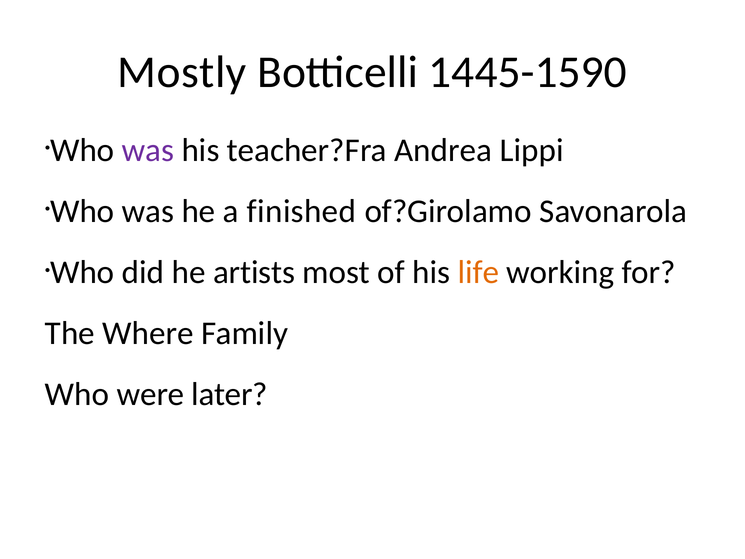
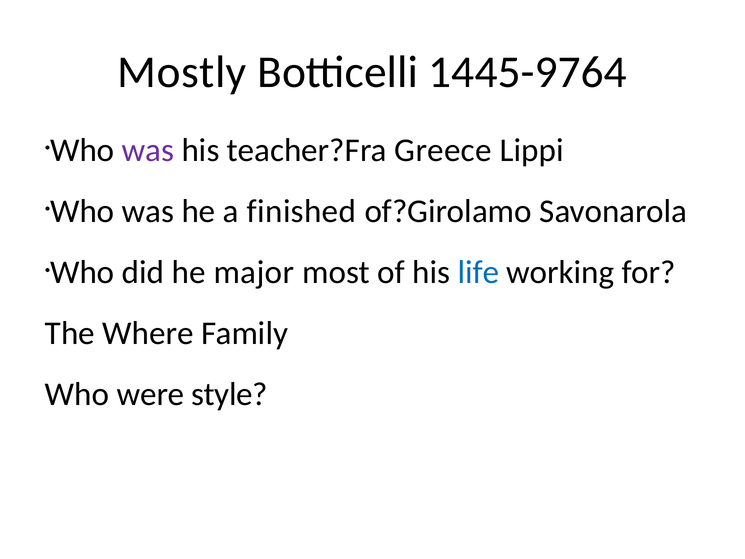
1445-1590: 1445-1590 -> 1445-9764
Andrea: Andrea -> Greece
artists: artists -> major
life colour: orange -> blue
later: later -> style
